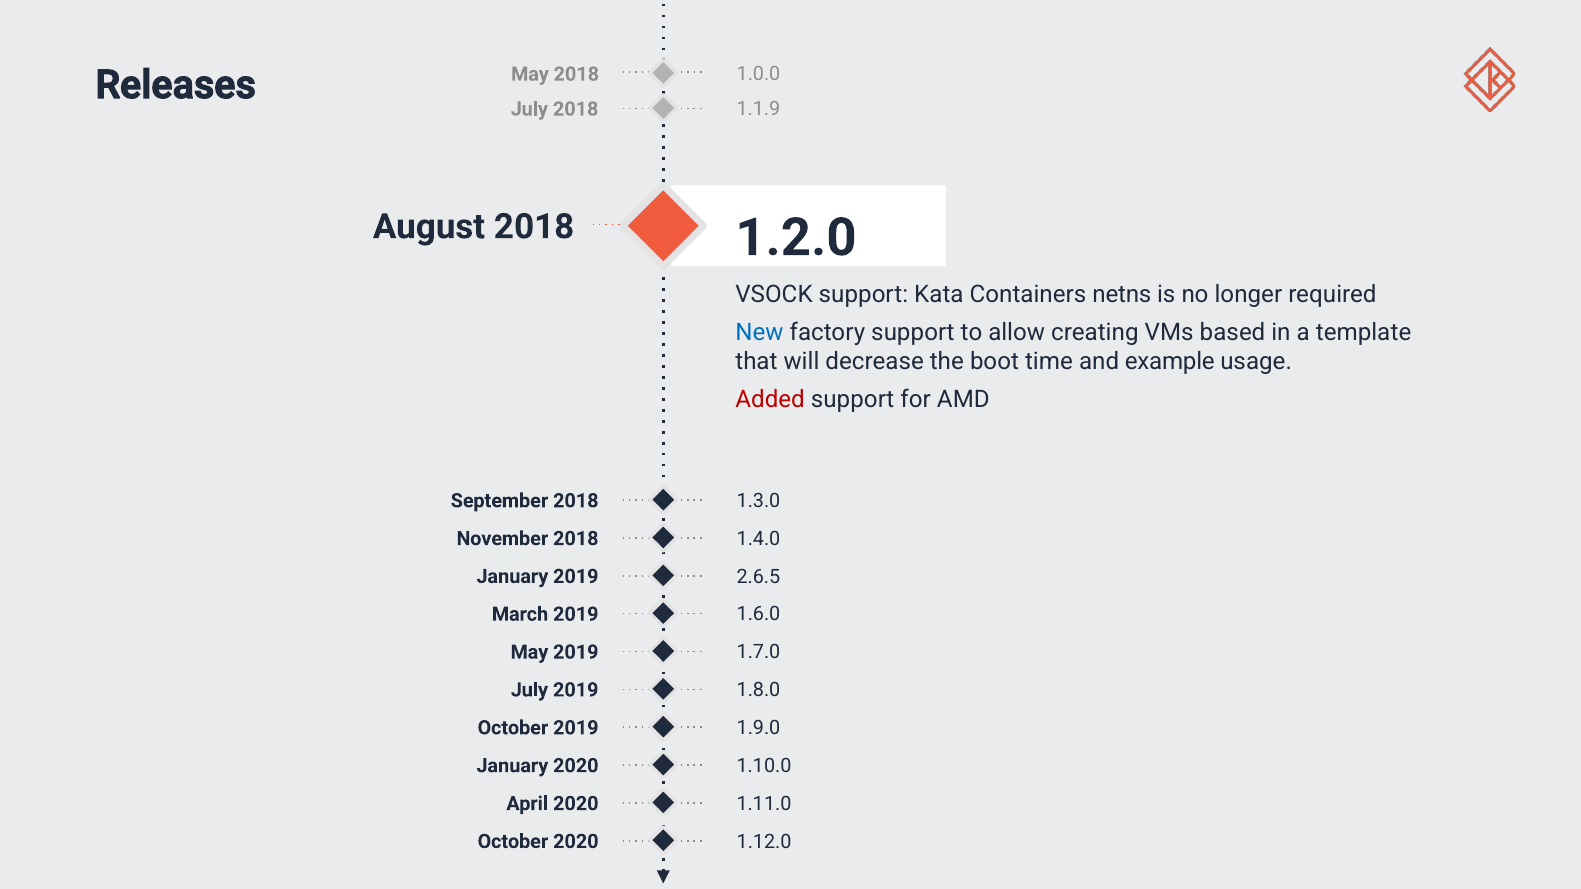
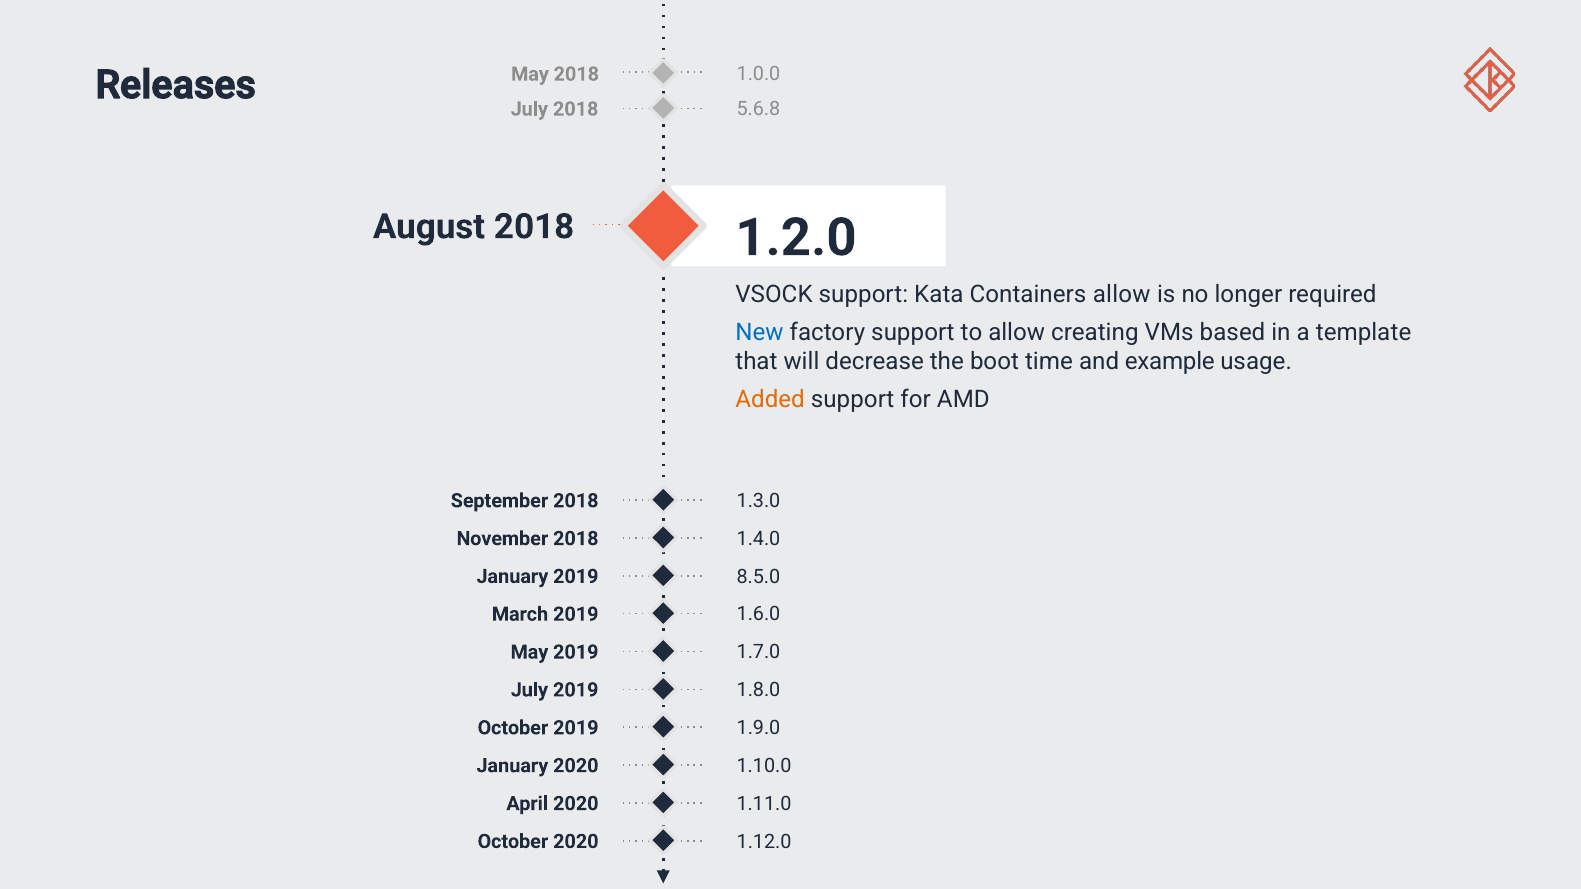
1.1.9: 1.1.9 -> 5.6.8
Containers netns: netns -> allow
Added colour: red -> orange
2.6.5: 2.6.5 -> 8.5.0
